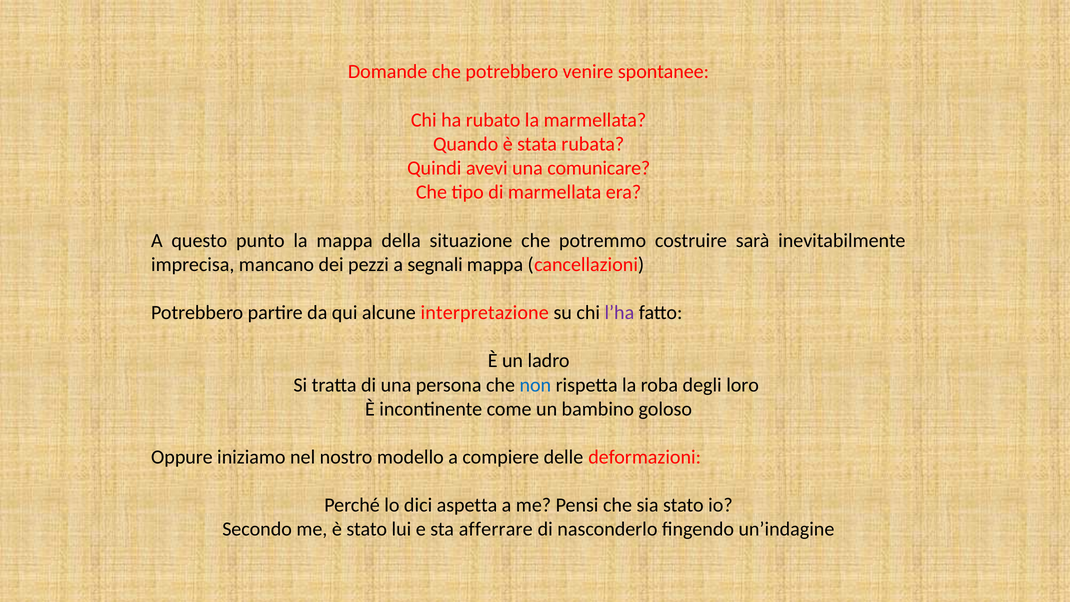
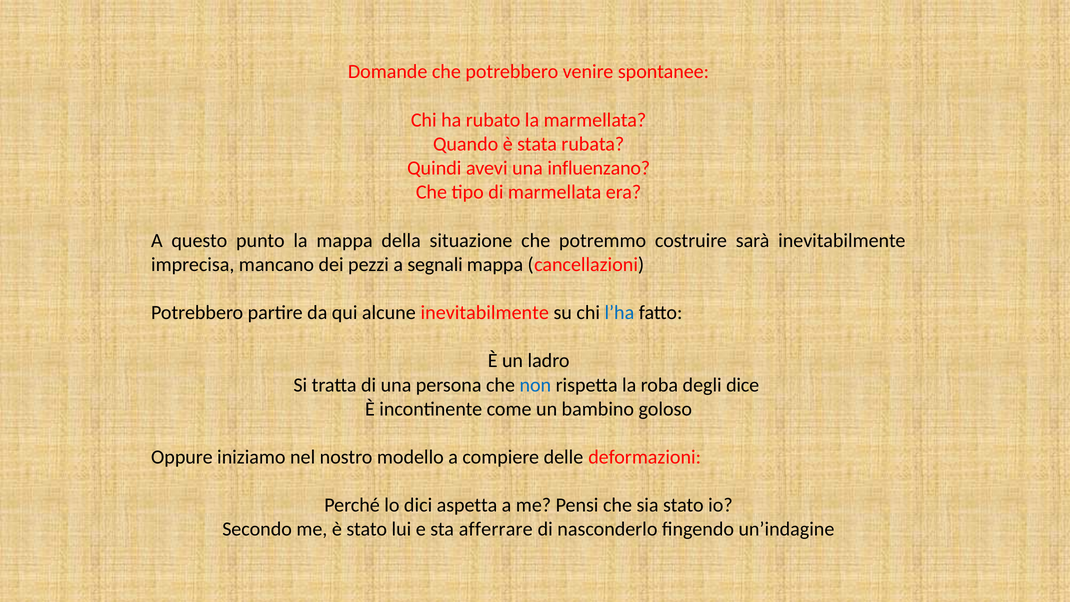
comunicare: comunicare -> influenzano
alcune interpretazione: interpretazione -> inevitabilmente
l’ha colour: purple -> blue
loro: loro -> dice
